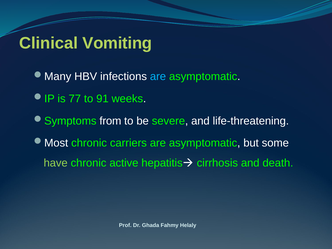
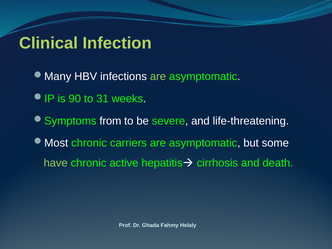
Vomiting: Vomiting -> Infection
are at (158, 77) colour: light blue -> light green
77: 77 -> 90
91: 91 -> 31
